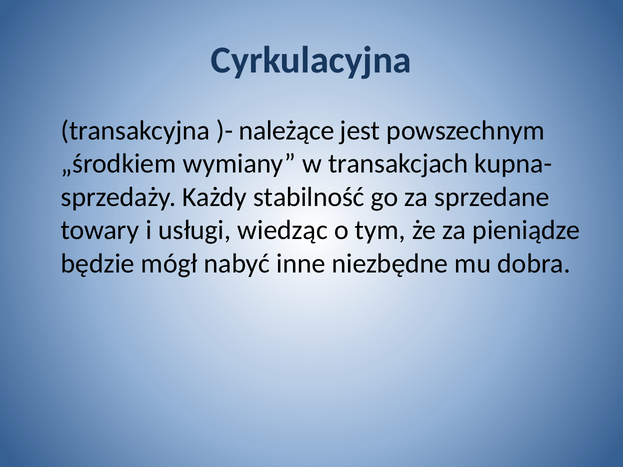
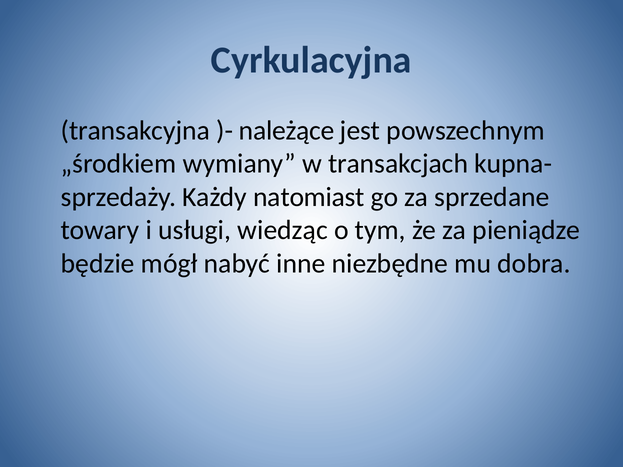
stabilność: stabilność -> natomiast
